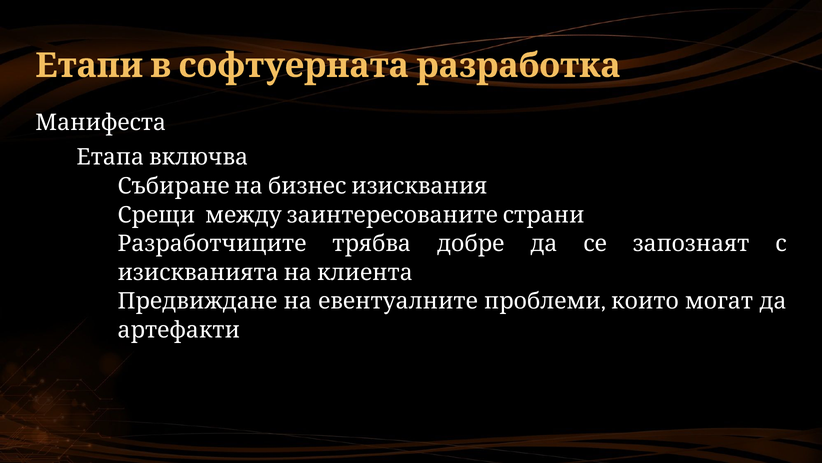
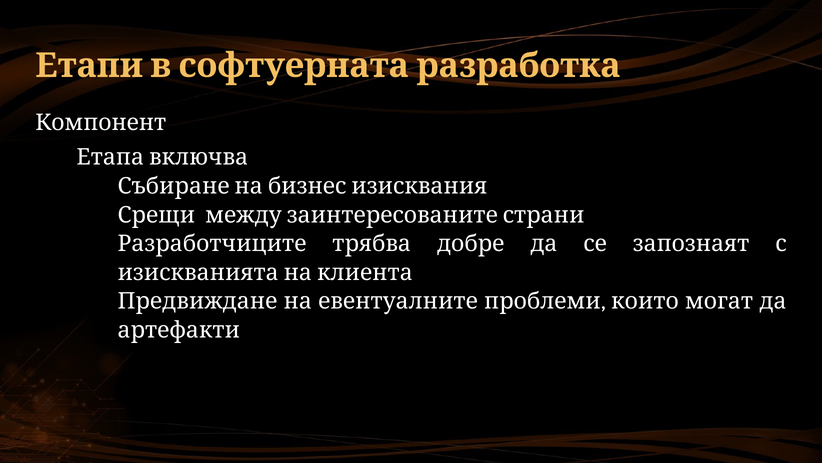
Манифеста: Манифеста -> Компонент
